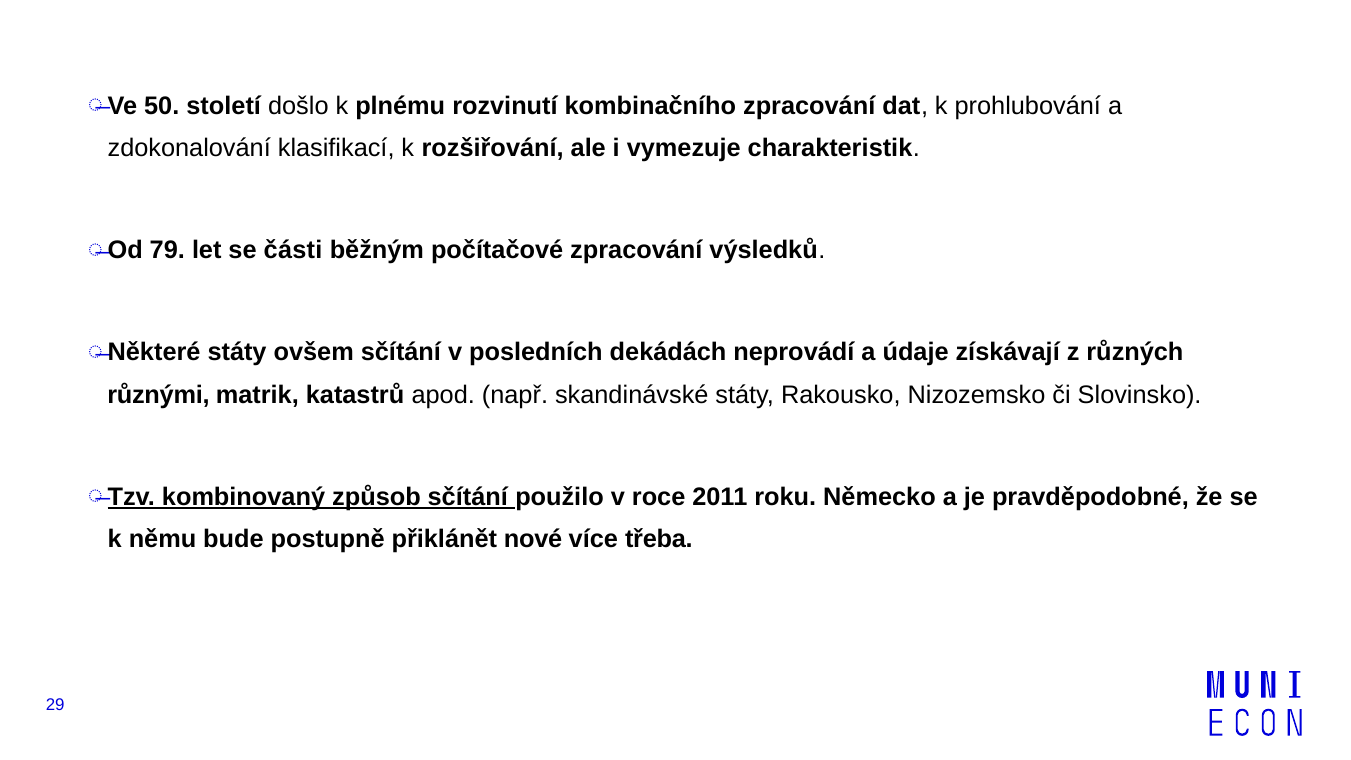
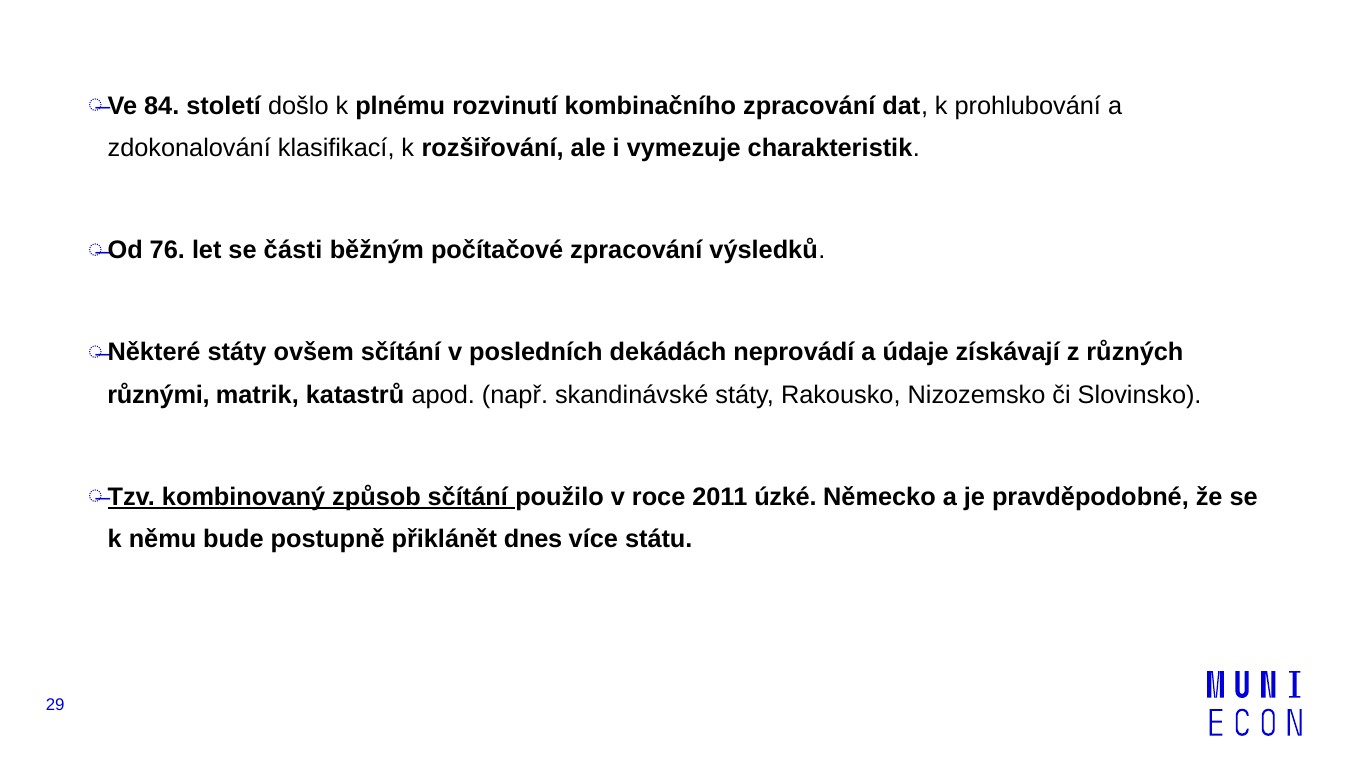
50: 50 -> 84
79: 79 -> 76
roku: roku -> úzké
nové: nové -> dnes
třeba: třeba -> státu
